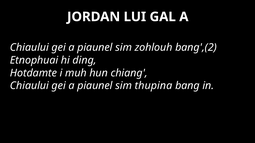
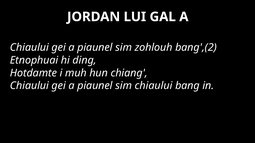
sim thupina: thupina -> chiaului
